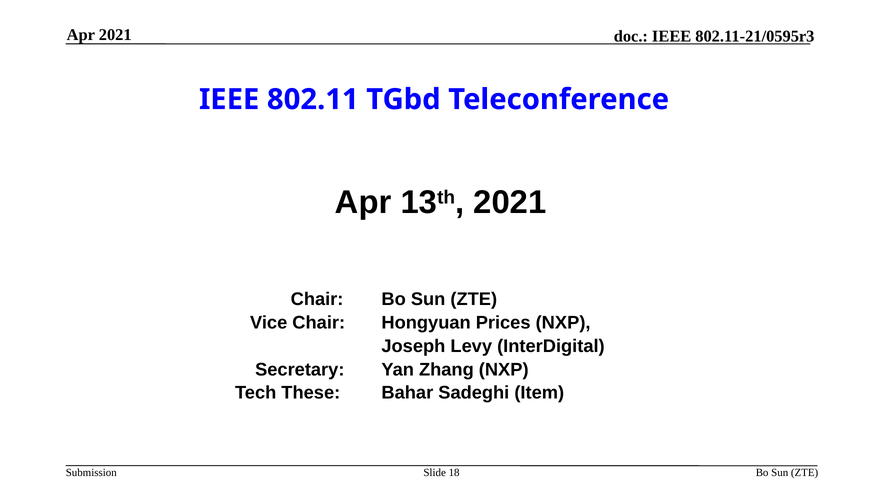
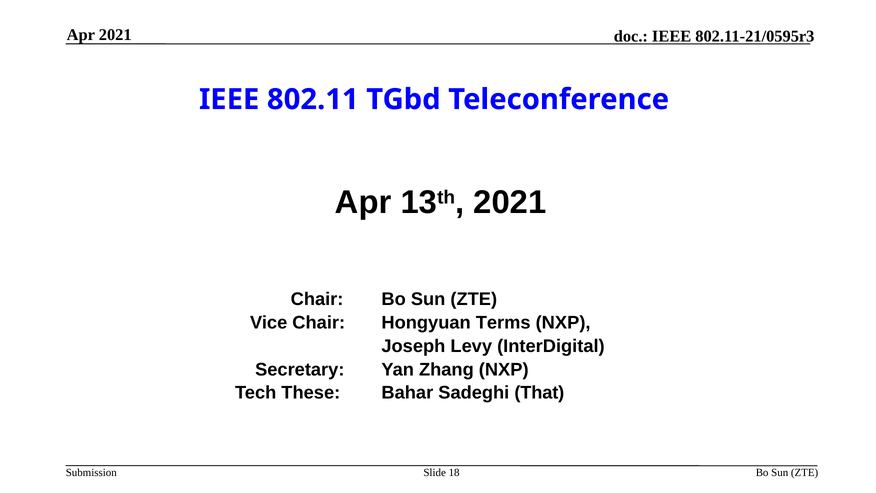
Prices: Prices -> Terms
Item: Item -> That
